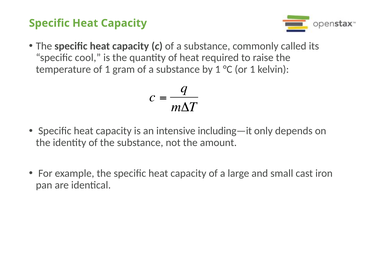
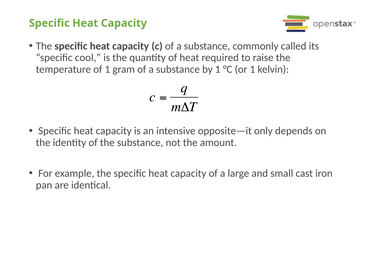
including—it: including—it -> opposite—it
